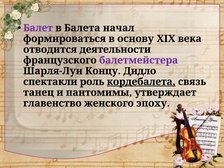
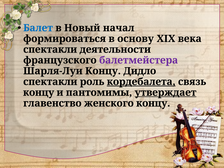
Балет colour: purple -> blue
Балета: Балета -> Новый
отводится at (50, 49): отводится -> спектакли
танец at (39, 92): танец -> концу
утверждает underline: none -> present
женского эпоху: эпоху -> концу
